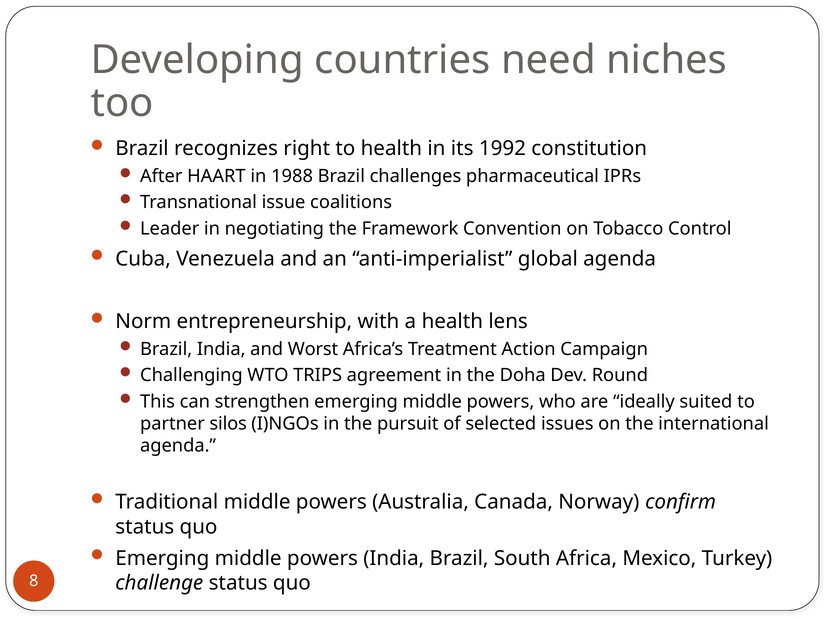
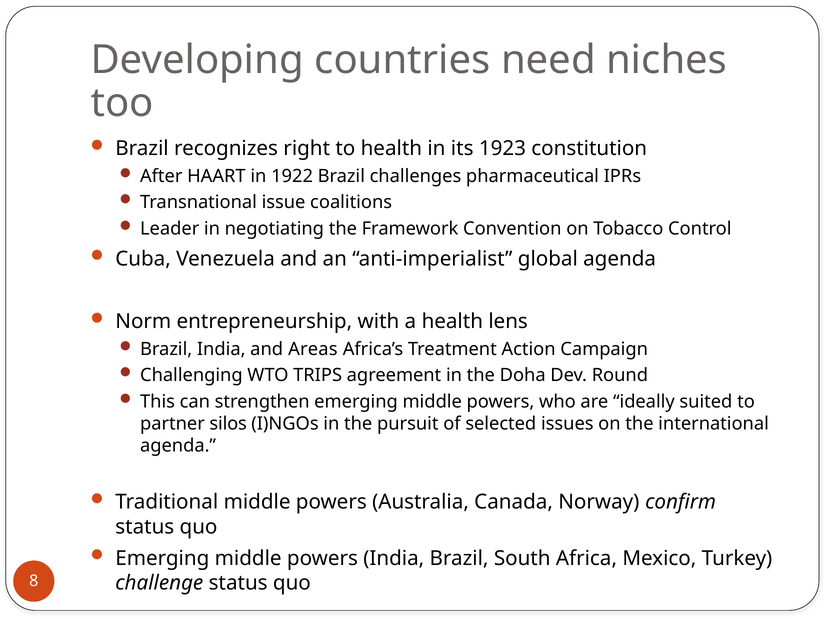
1992: 1992 -> 1923
1988: 1988 -> 1922
Worst: Worst -> Areas
